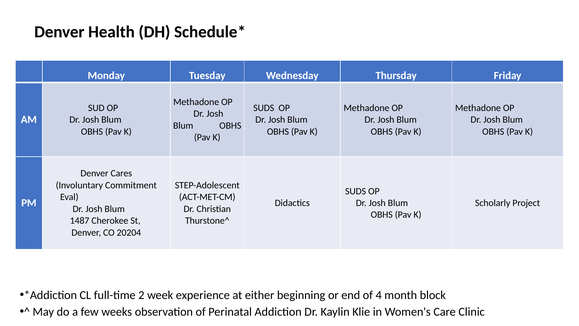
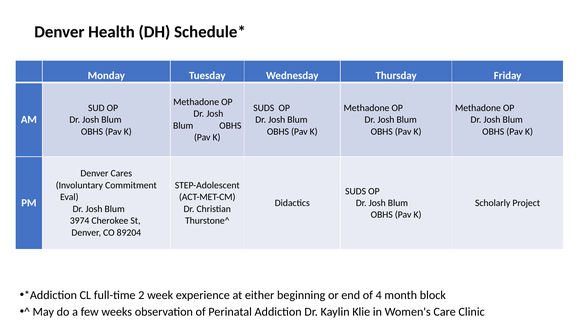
1487: 1487 -> 3974
20204: 20204 -> 89204
